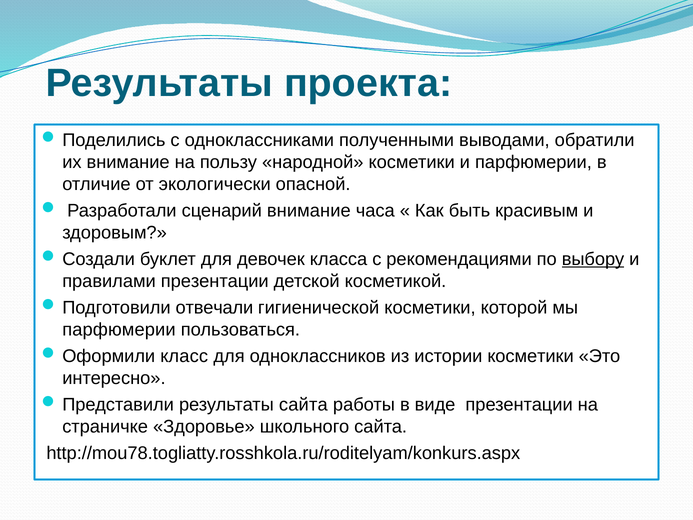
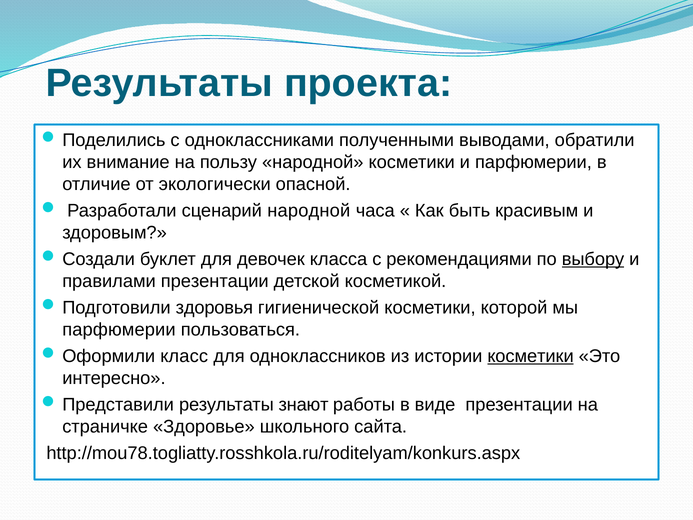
сценарий внимание: внимание -> народной
отвечали: отвечали -> здоровья
косметики at (531, 356) underline: none -> present
результаты сайта: сайта -> знают
